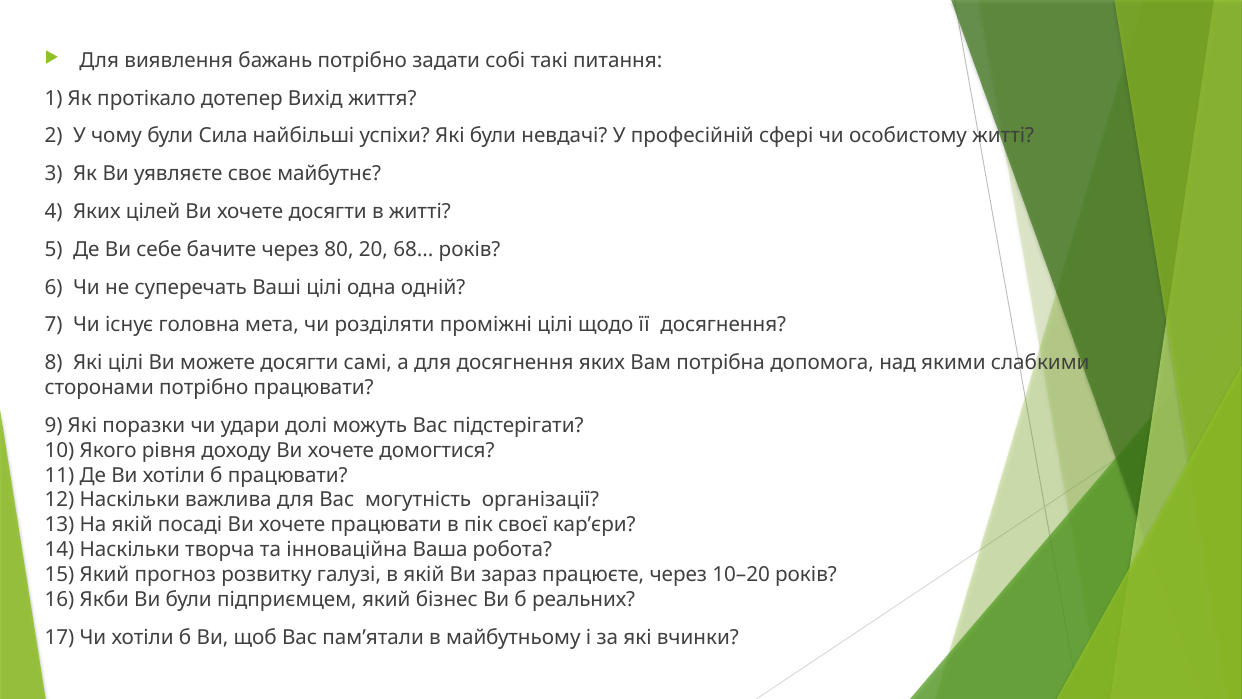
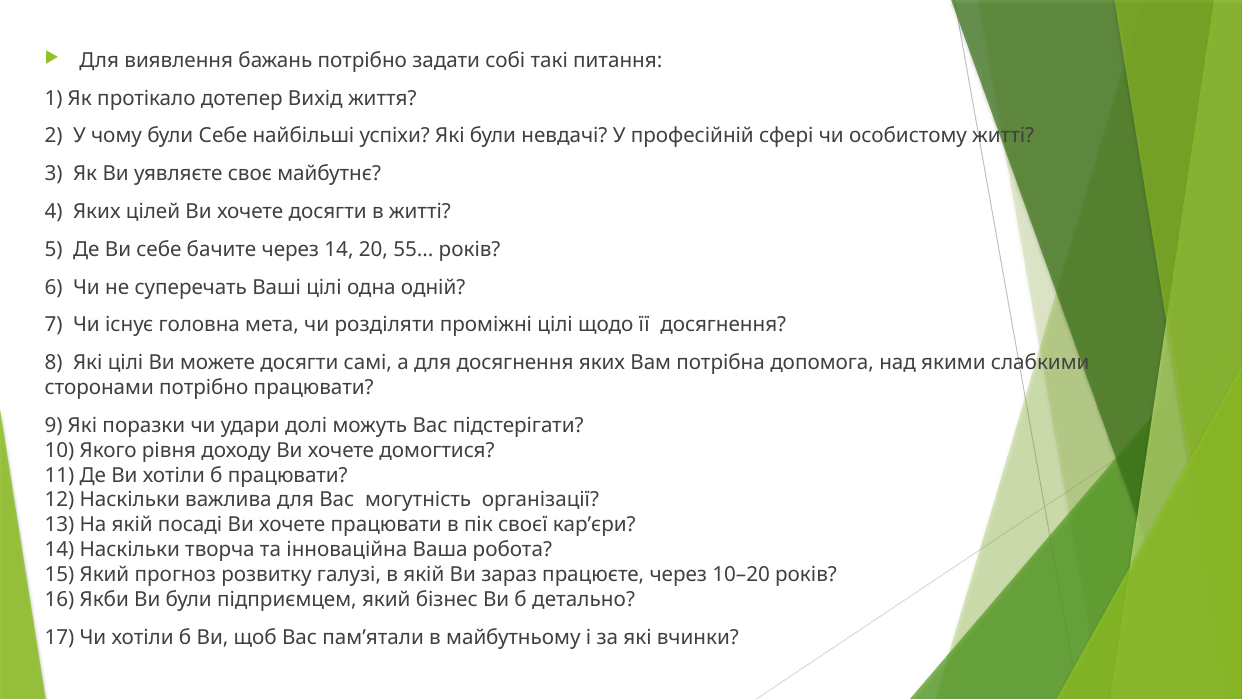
були Сила: Сила -> Себе
через 80: 80 -> 14
68: 68 -> 55
реальних: реальних -> детально
